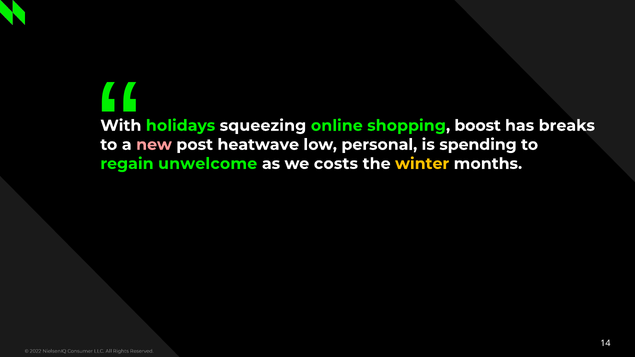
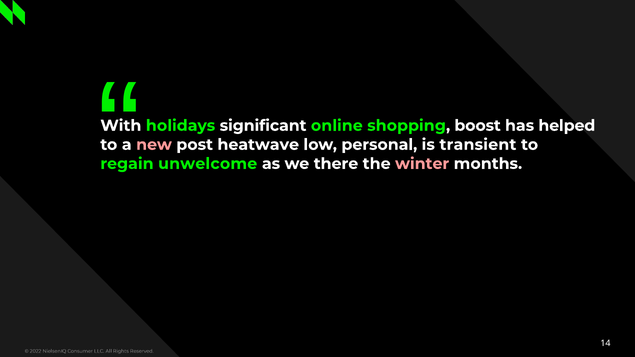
squeezing: squeezing -> significant
breaks: breaks -> helped
spending: spending -> transient
costs: costs -> there
winter colour: yellow -> pink
